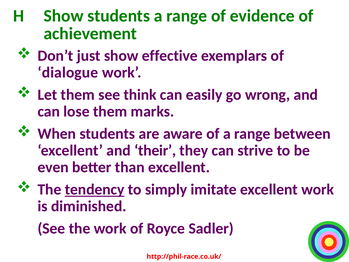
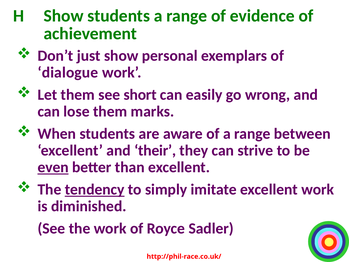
effective: effective -> personal
think: think -> short
even underline: none -> present
